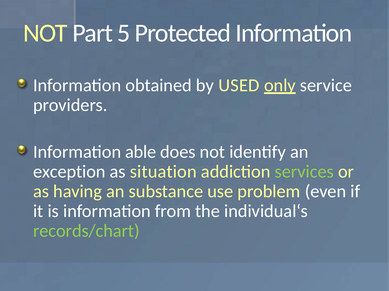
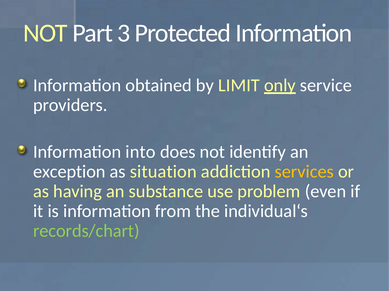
5: 5 -> 3
USED: USED -> LIMIT
able: able -> into
services colour: light green -> yellow
